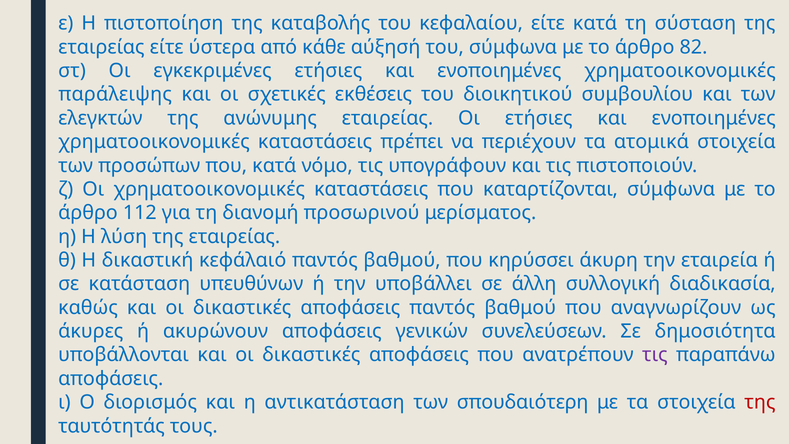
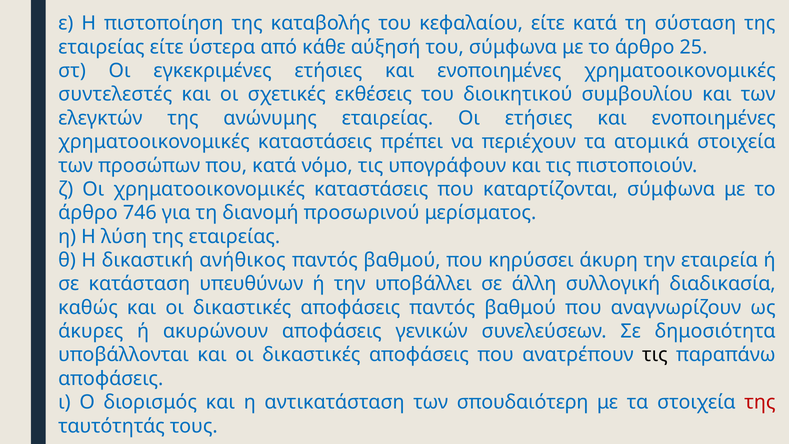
82: 82 -> 25
παράλειψης: παράλειψης -> συντελεστές
112: 112 -> 746
κεφάλαιό: κεφάλαιό -> ανήθικος
τις at (655, 355) colour: purple -> black
